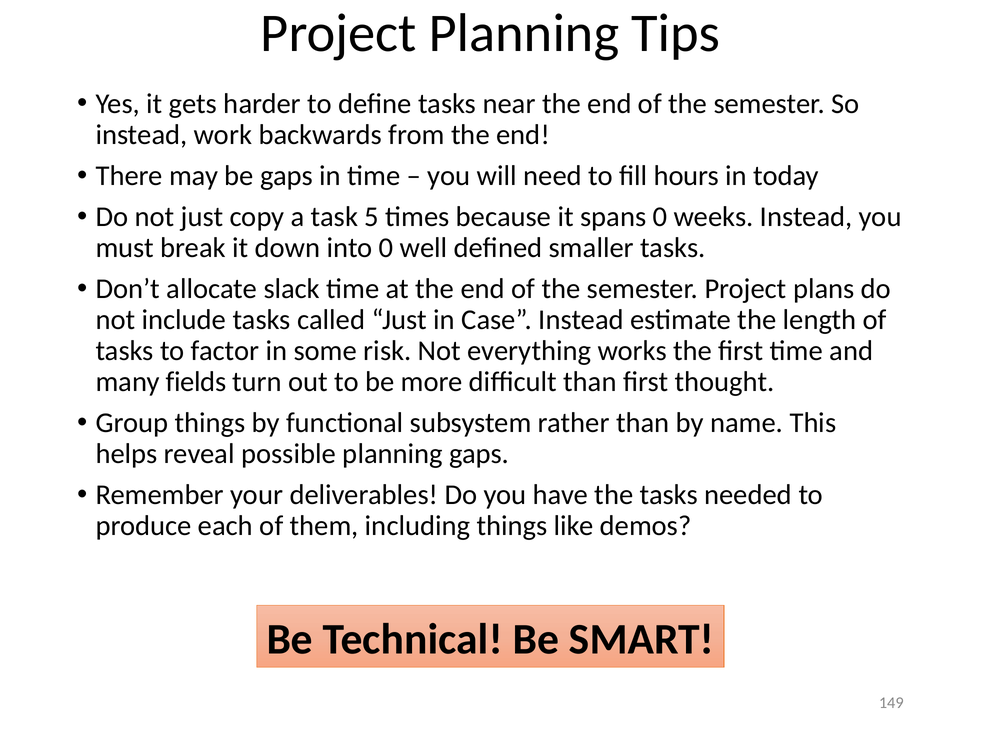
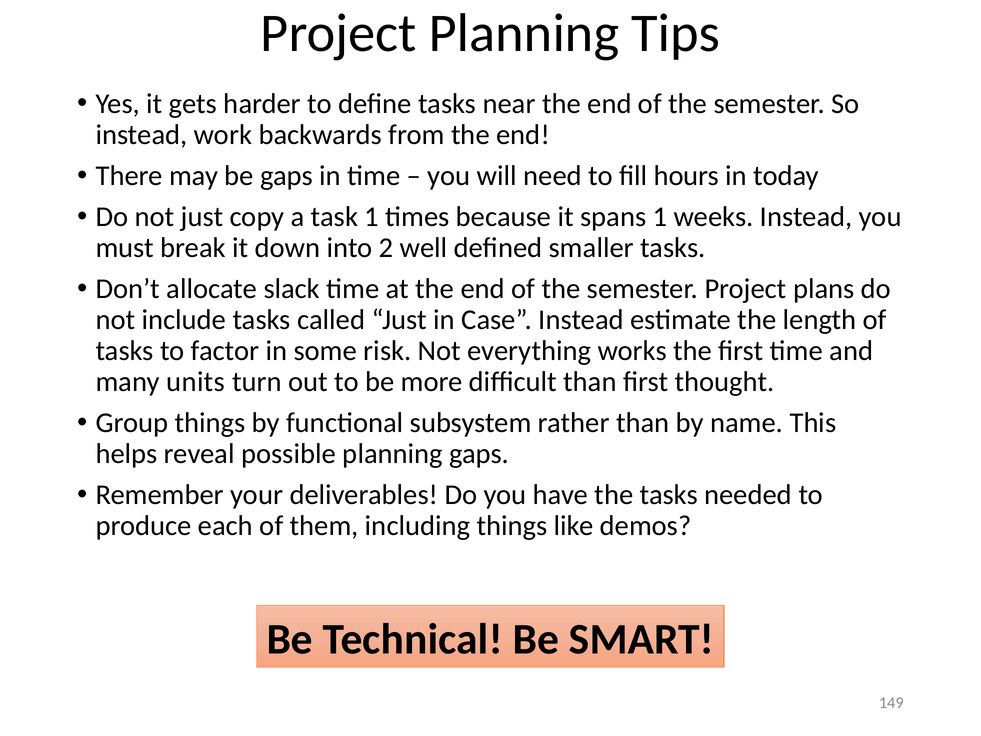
task 5: 5 -> 1
spans 0: 0 -> 1
into 0: 0 -> 2
fields: fields -> units
